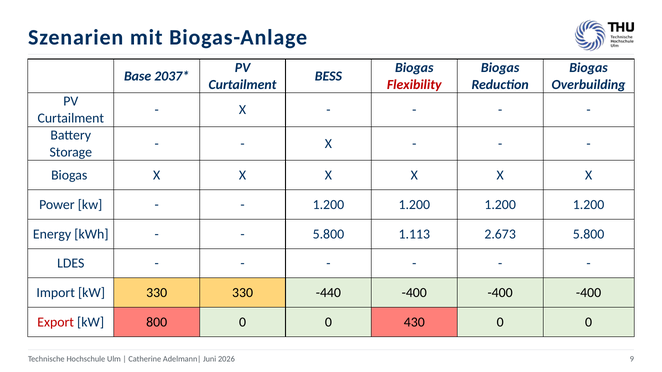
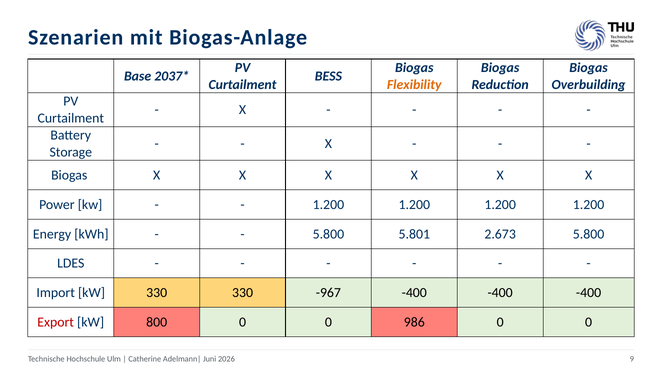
Flexibility colour: red -> orange
1.113: 1.113 -> 5.801
-440: -440 -> -967
430: 430 -> 986
